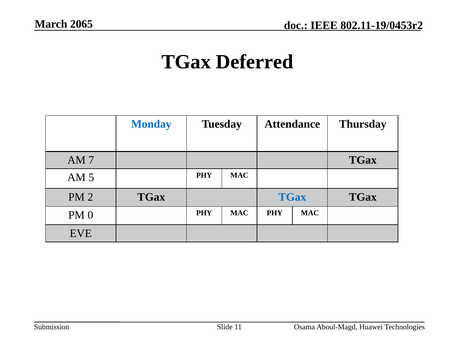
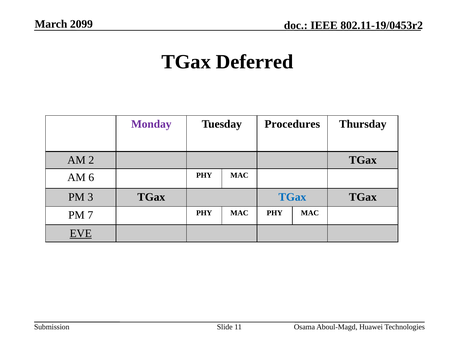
2065: 2065 -> 2099
Monday colour: blue -> purple
Attendance: Attendance -> Procedures
7: 7 -> 2
5: 5 -> 6
2: 2 -> 3
0: 0 -> 7
EVE underline: none -> present
